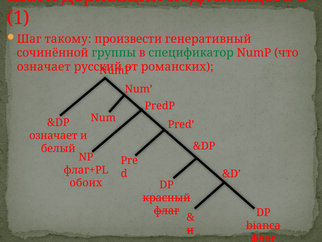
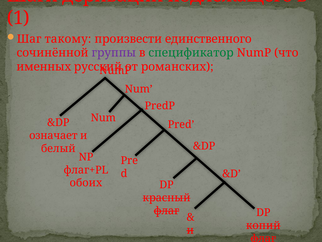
генеративный: генеративный -> единственного
группы colour: green -> purple
означает at (44, 67): означает -> именных
bianca: bianca -> копий
